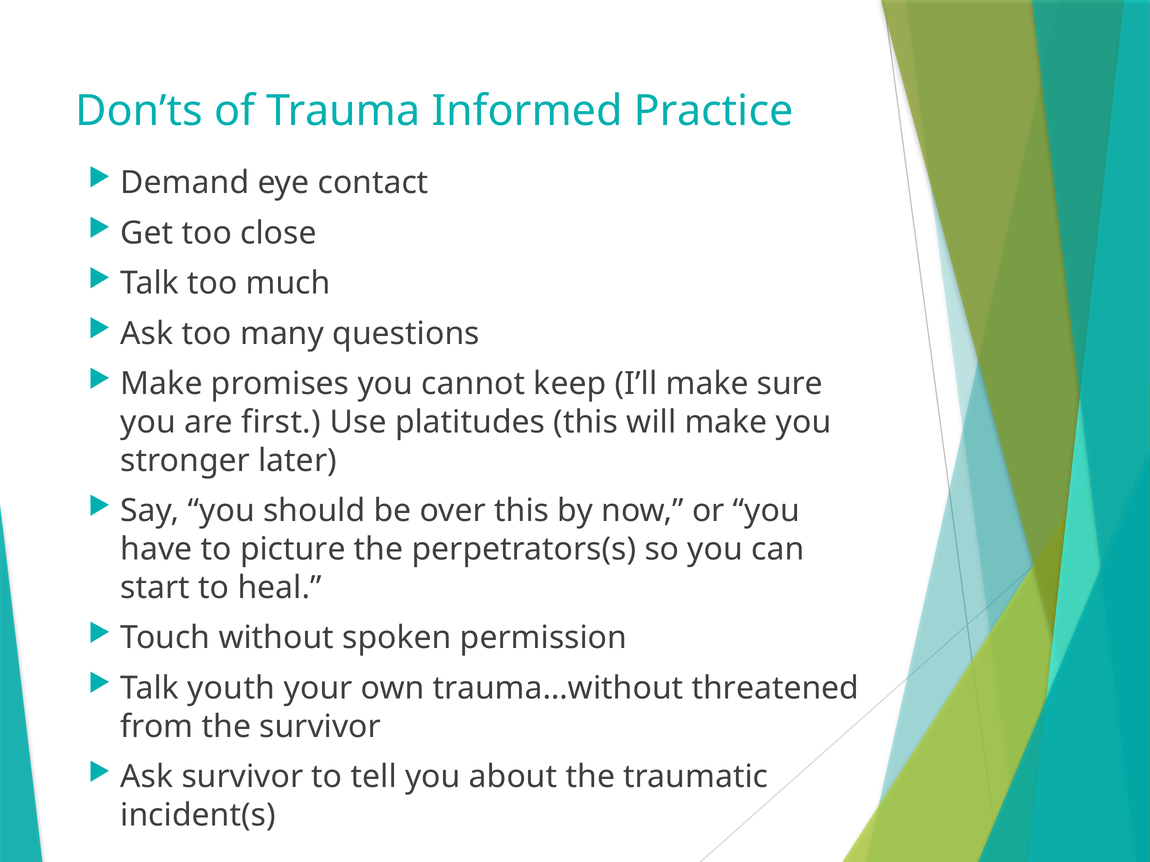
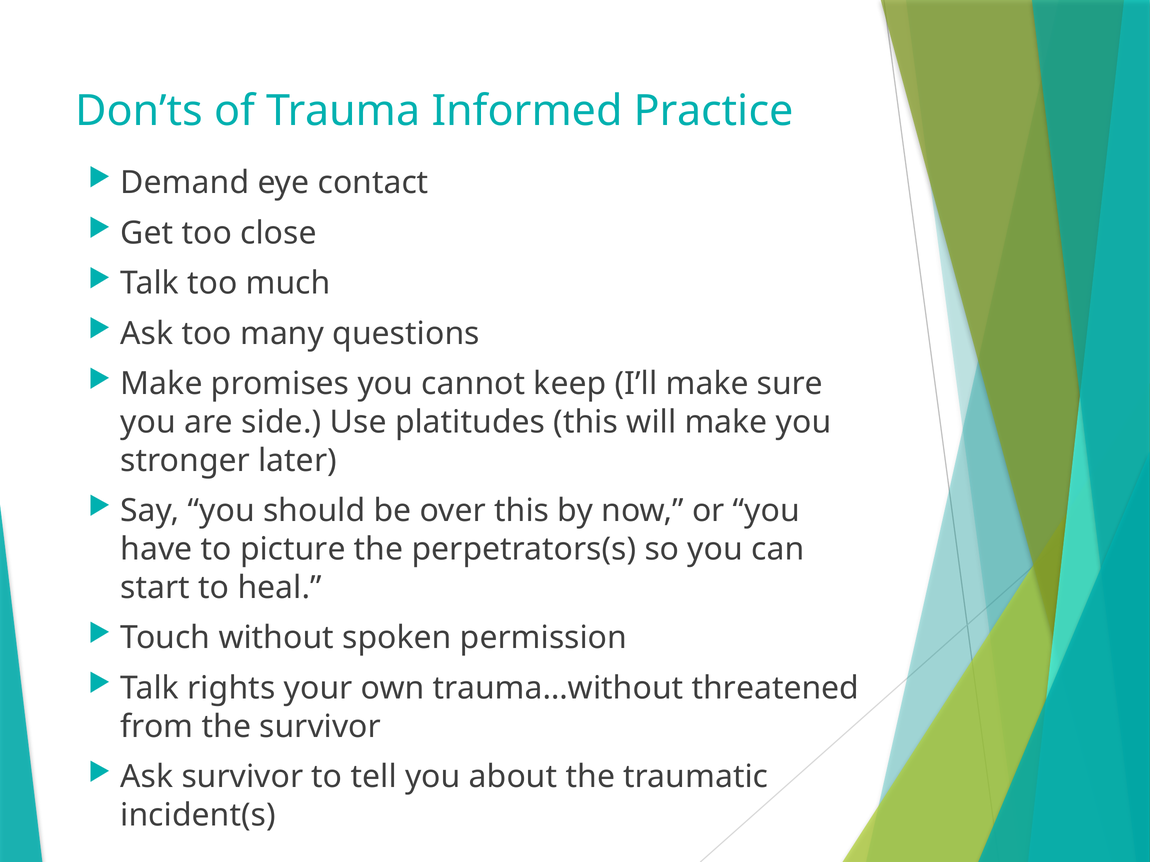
first: first -> side
youth: youth -> rights
